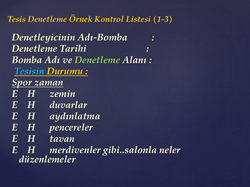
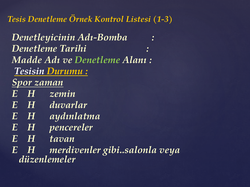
Bomba: Bomba -> Madde
Tesisin colour: light blue -> white
neler: neler -> veya
